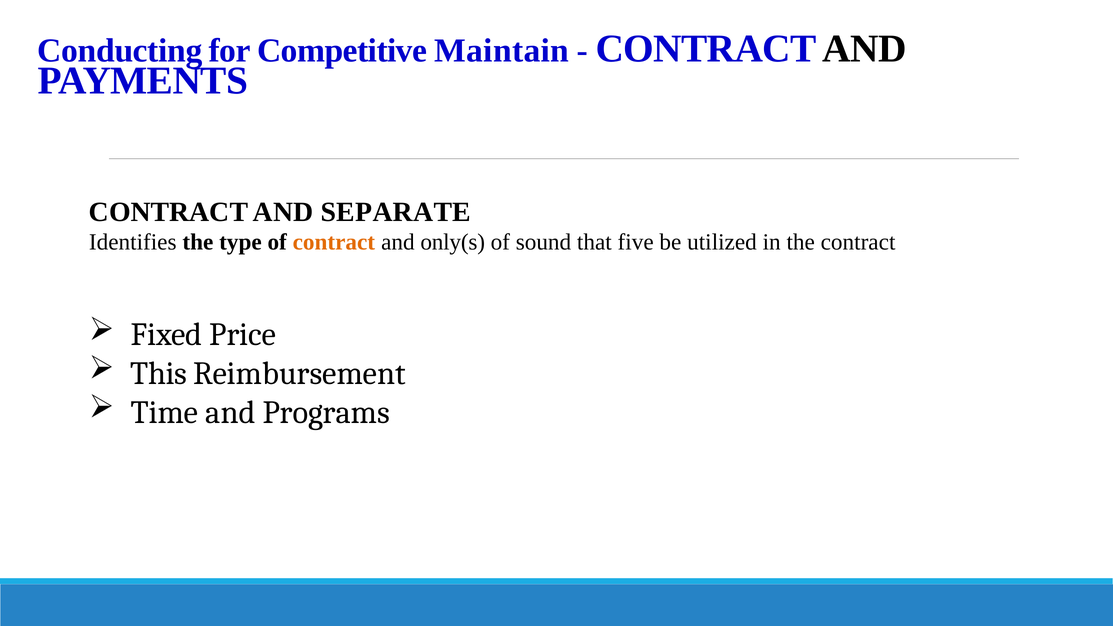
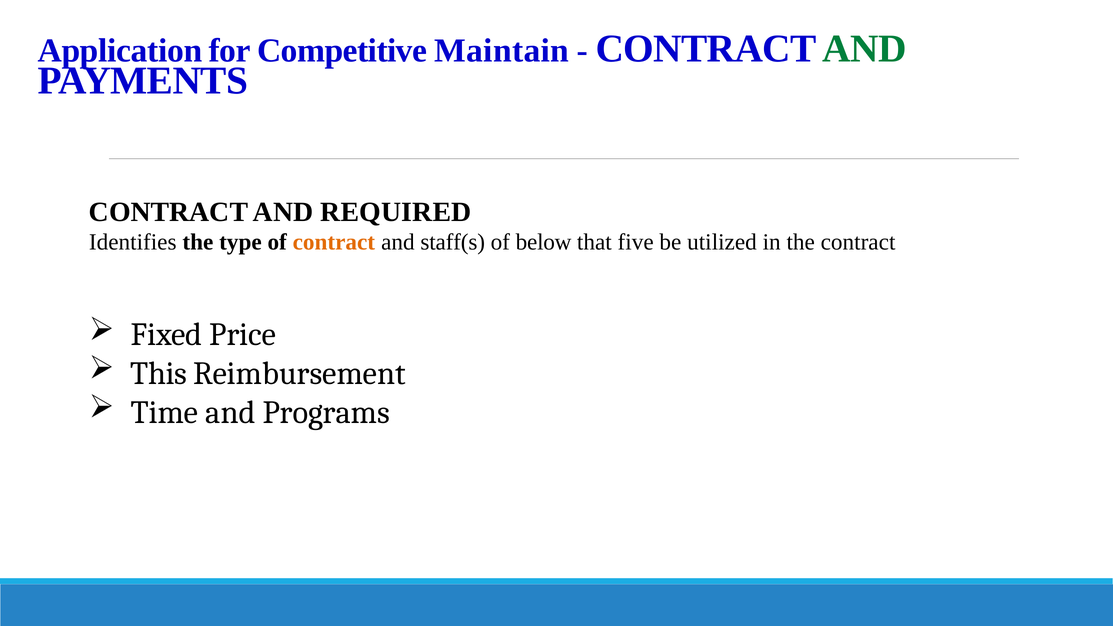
Conducting: Conducting -> Application
AND at (864, 49) colour: black -> green
SEPARATE: SEPARATE -> REQUIRED
only(s: only(s -> staff(s
sound: sound -> below
